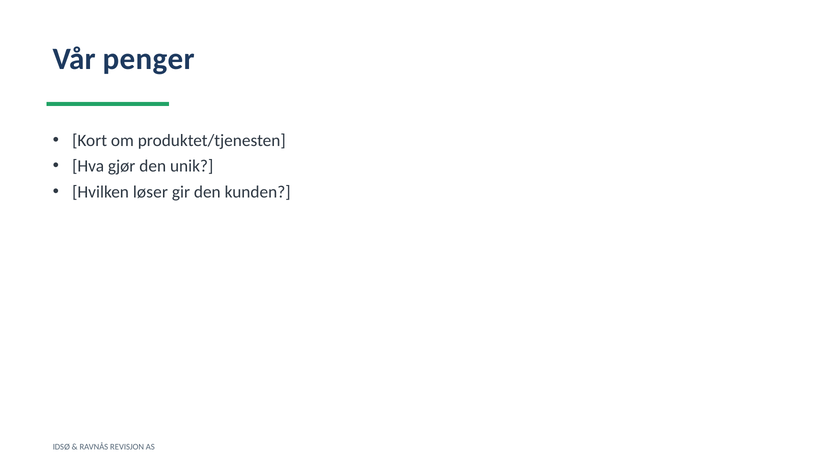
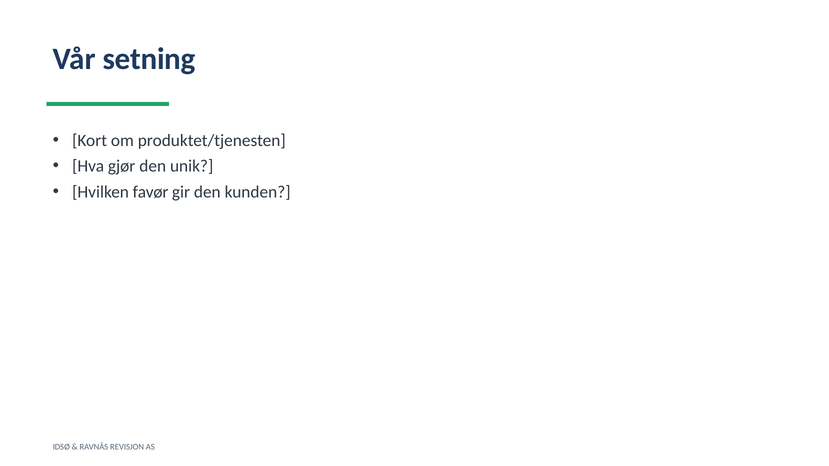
penger: penger -> setning
løser: løser -> favør
